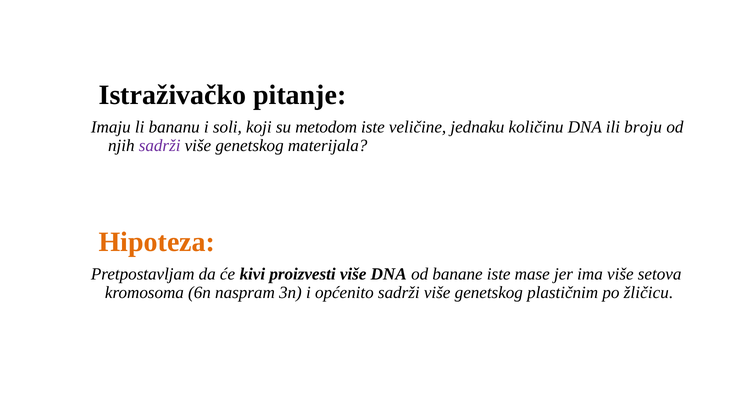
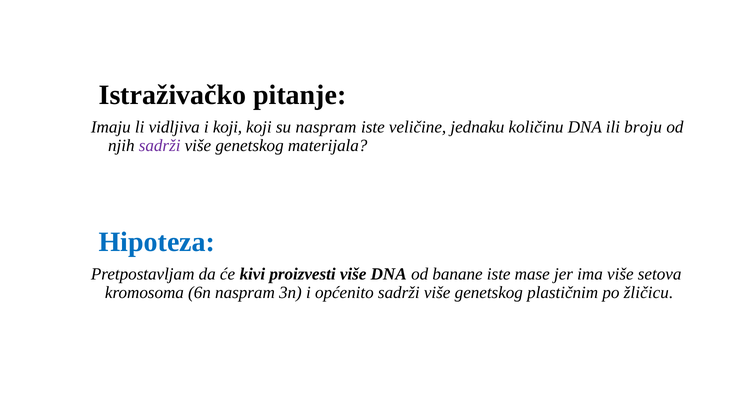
bananu: bananu -> vidljiva
i soli: soli -> koji
su metodom: metodom -> naspram
Hipoteza colour: orange -> blue
